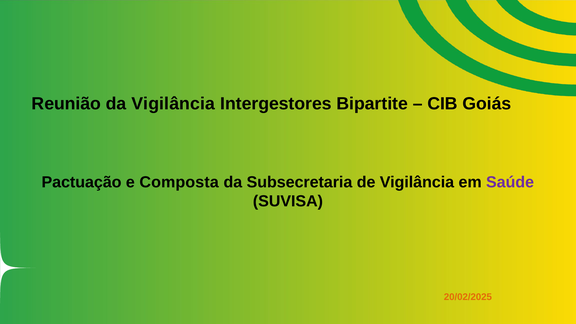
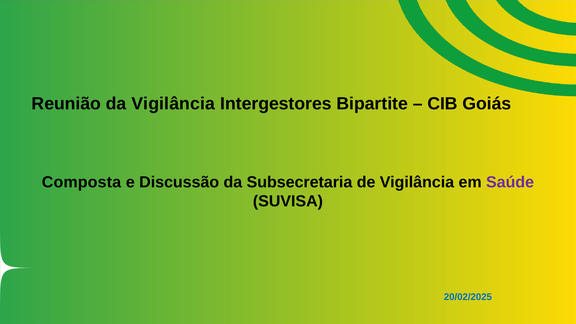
Pactuação: Pactuação -> Composta
Composta: Composta -> Discussão
20/02/2025 colour: orange -> blue
